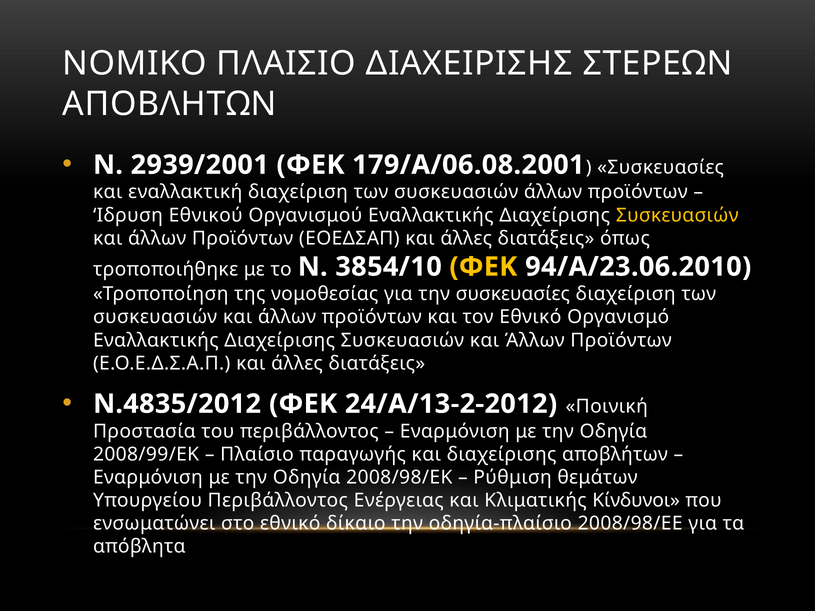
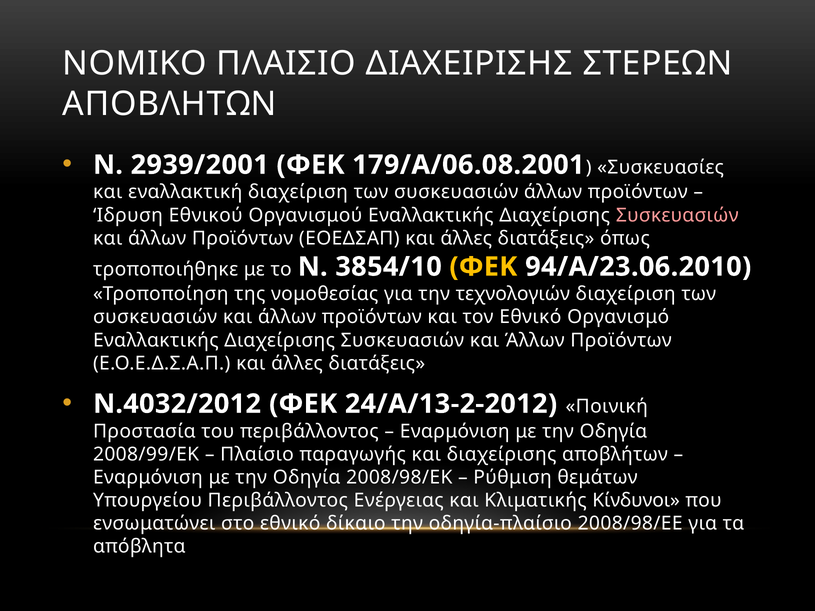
Συσκευασιών at (677, 215) colour: yellow -> pink
την συσκευασίες: συσκευασίες -> τεχνολογιών
Ν.4835/2012: Ν.4835/2012 -> Ν.4032/2012
